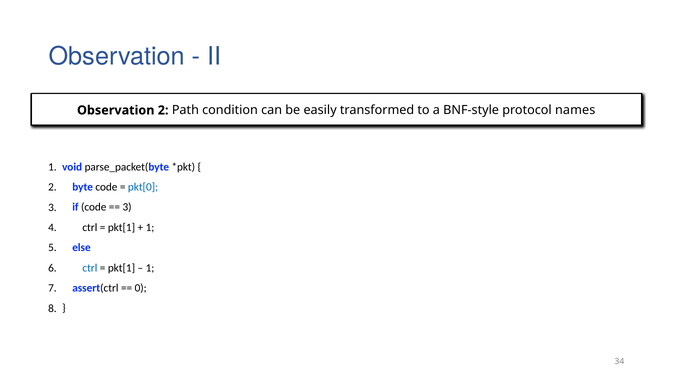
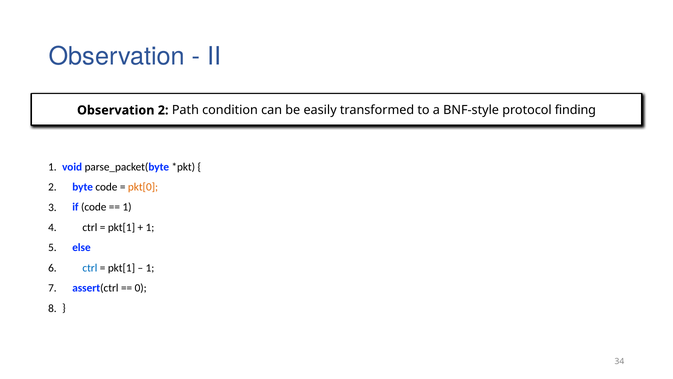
names: names -> finding
pkt[0 colour: blue -> orange
3 at (127, 207): 3 -> 1
